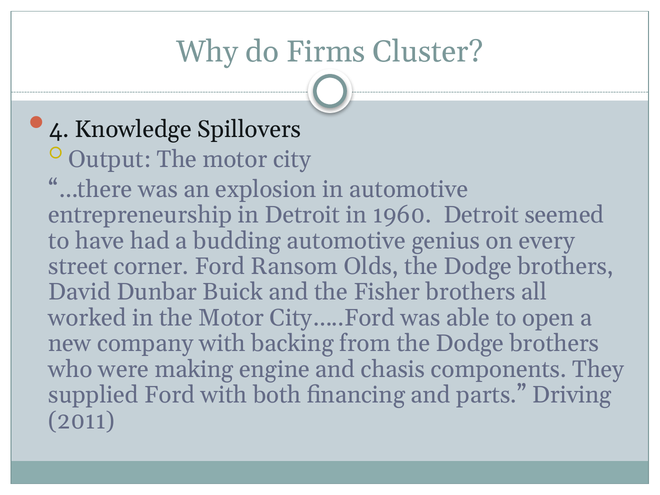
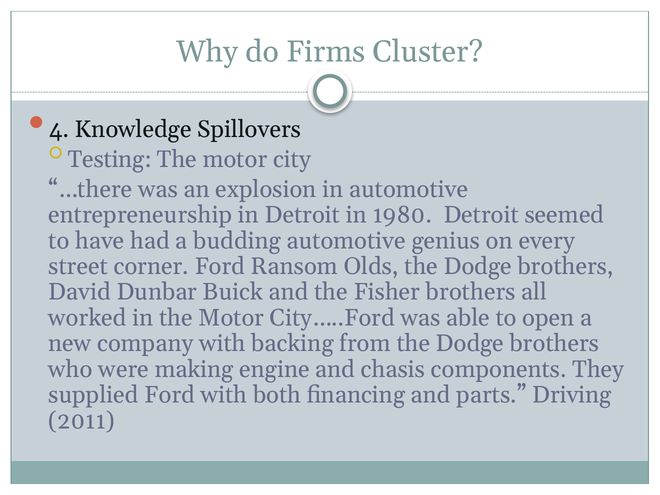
Output: Output -> Testing
1960: 1960 -> 1980
